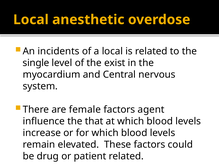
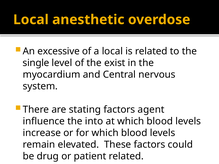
incidents: incidents -> excessive
female: female -> stating
that: that -> into
